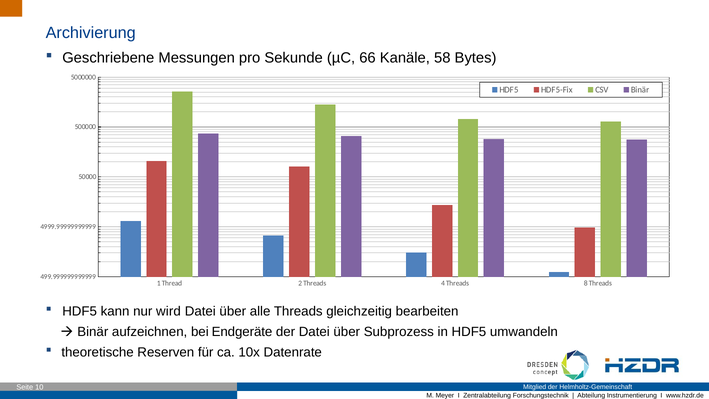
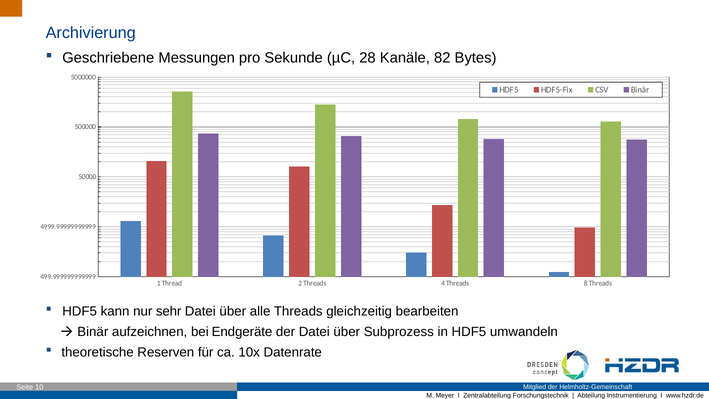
66: 66 -> 28
58: 58 -> 82
wird: wird -> sehr
